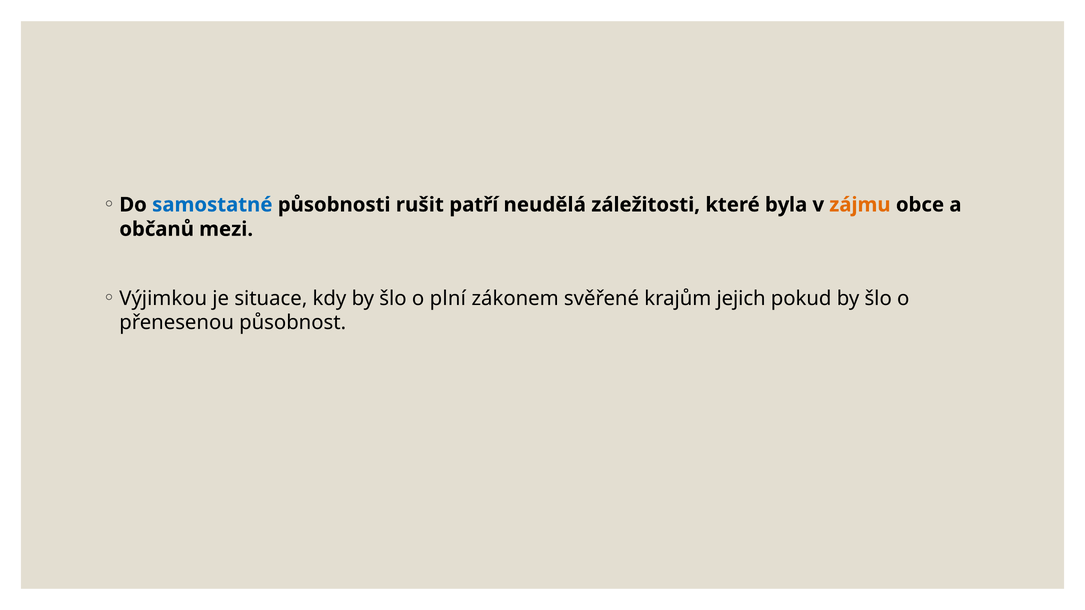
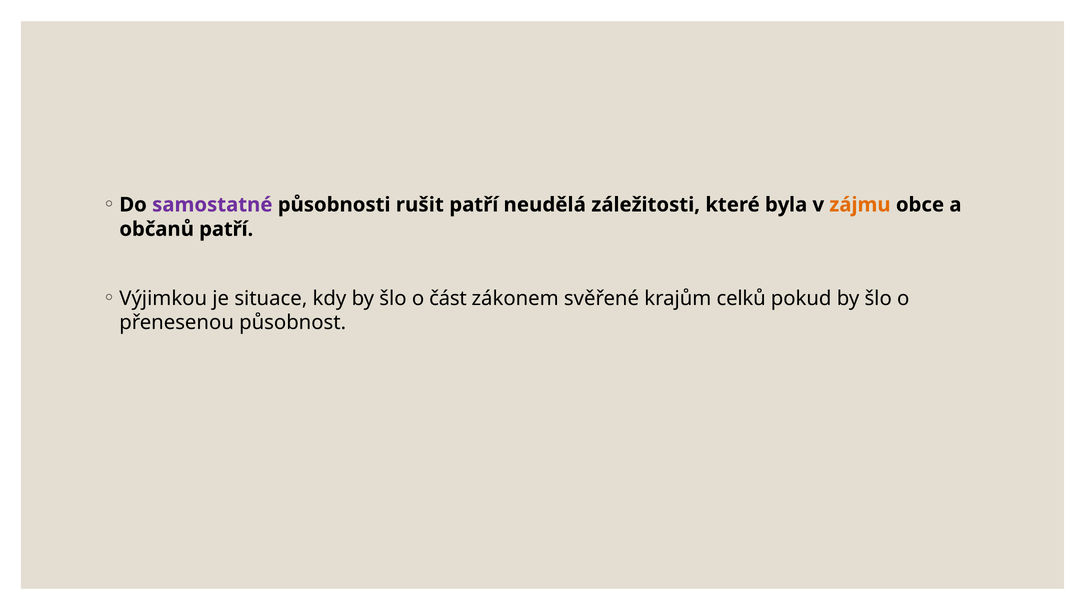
samostatné colour: blue -> purple
občanů mezi: mezi -> patří
plní: plní -> část
jejich: jejich -> celků
